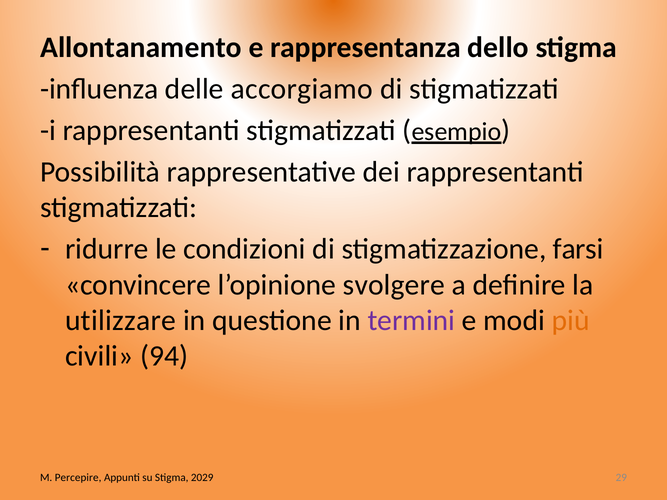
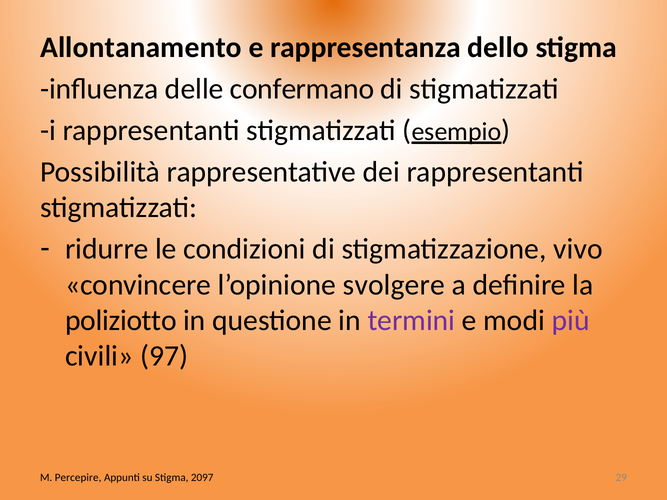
accorgiamo: accorgiamo -> confermano
farsi: farsi -> vivo
utilizzare: utilizzare -> poliziotto
più colour: orange -> purple
94: 94 -> 97
2029: 2029 -> 2097
